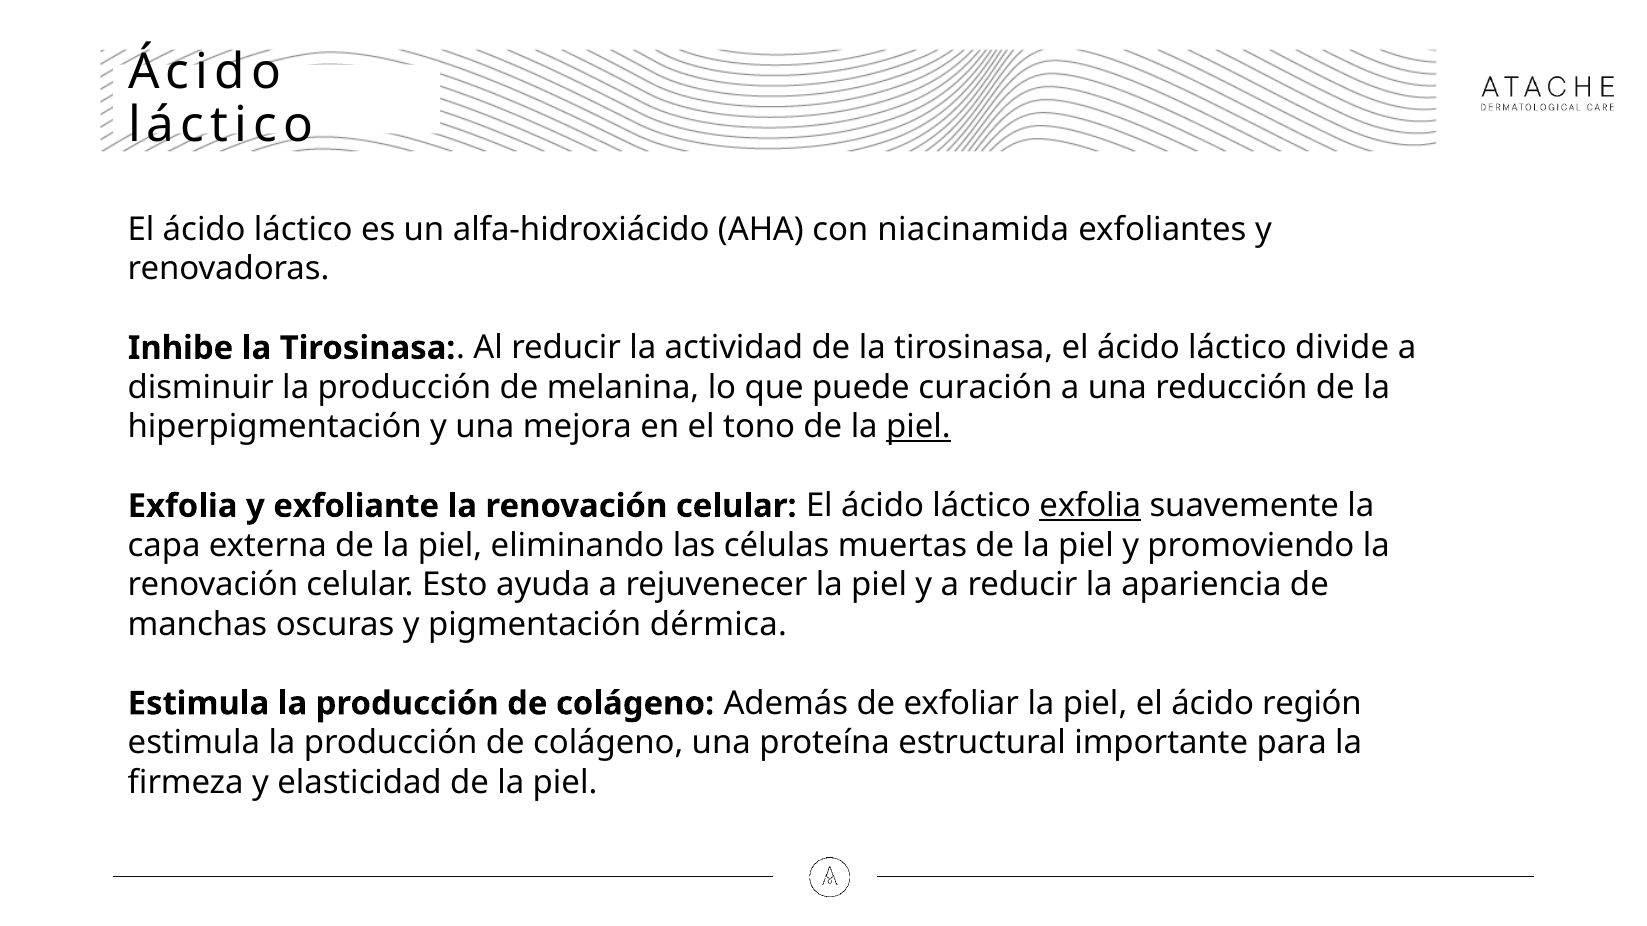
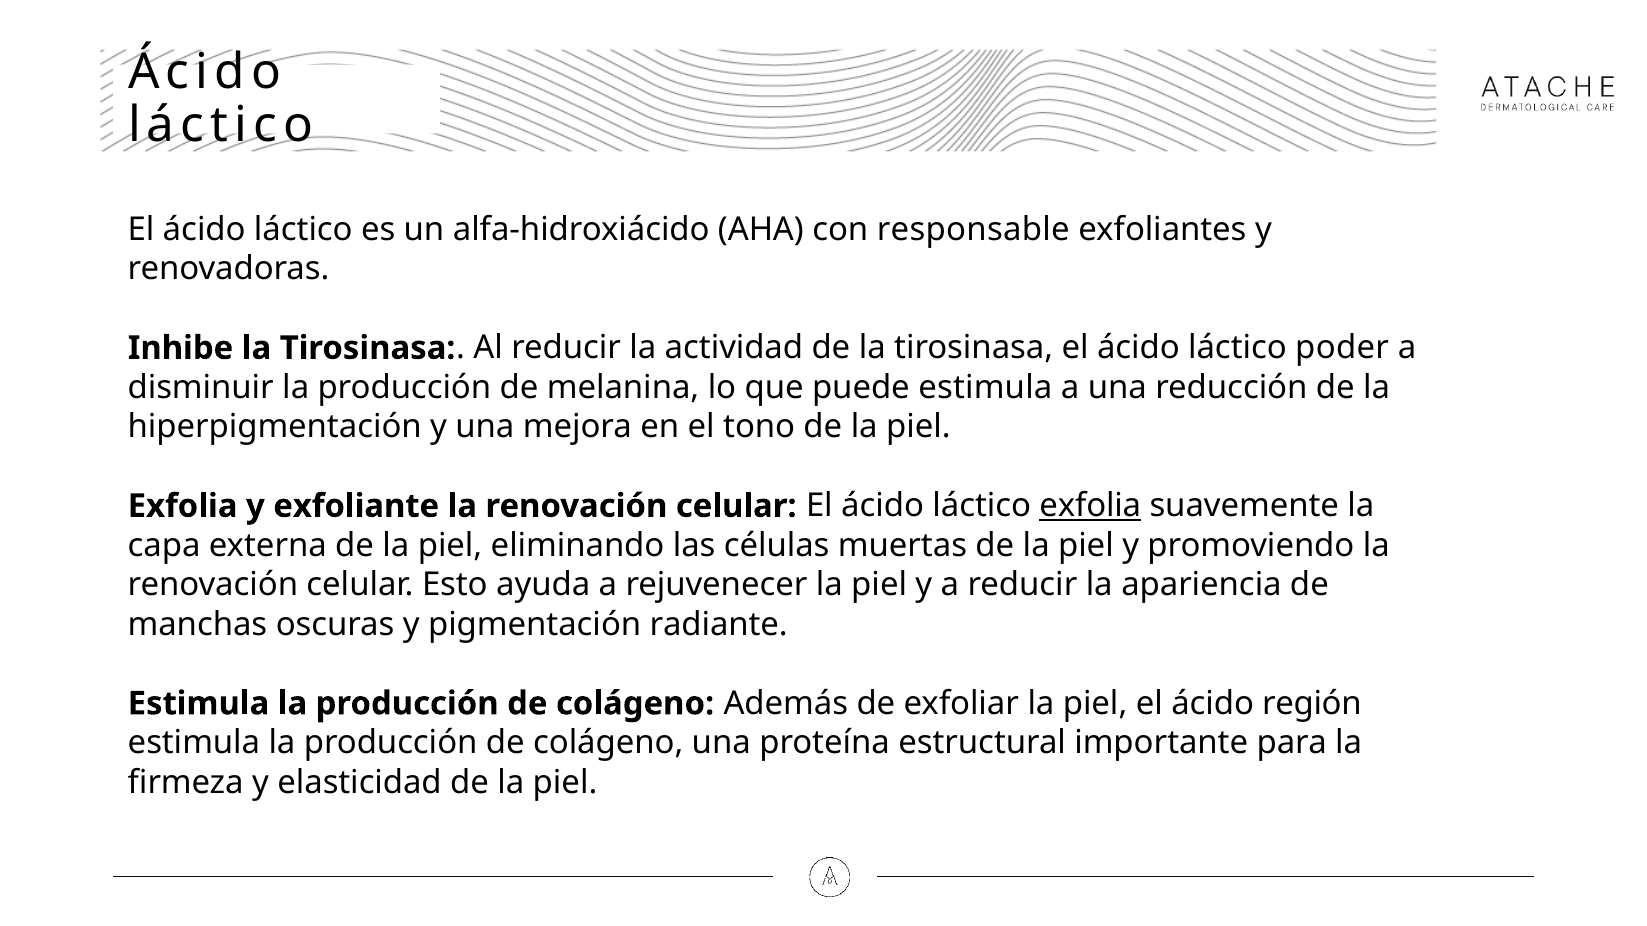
niacinamida: niacinamida -> responsable
divide: divide -> poder
puede curación: curación -> estimula
piel at (918, 427) underline: present -> none
dérmica: dérmica -> radiante
